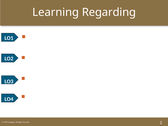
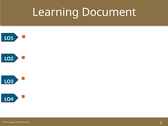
Regarding: Regarding -> Document
